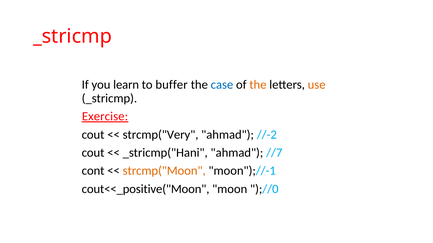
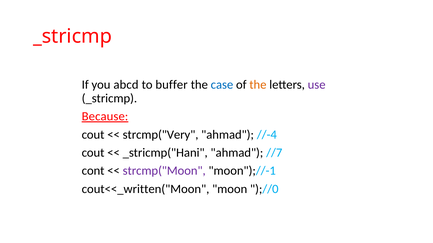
learn: learn -> abcd
use colour: orange -> purple
Exercise: Exercise -> Because
//-2: //-2 -> //-4
strcmp("Moon colour: orange -> purple
cout<<_positive("Moon: cout<<_positive("Moon -> cout<<_written("Moon
